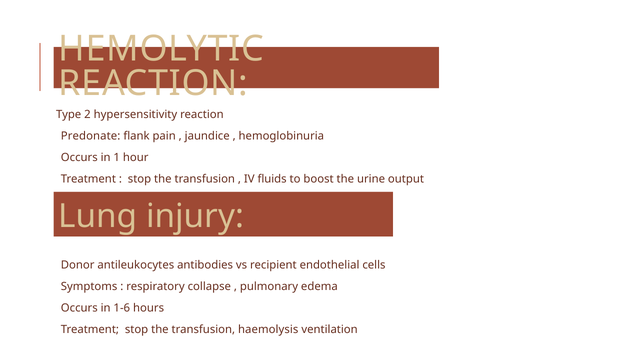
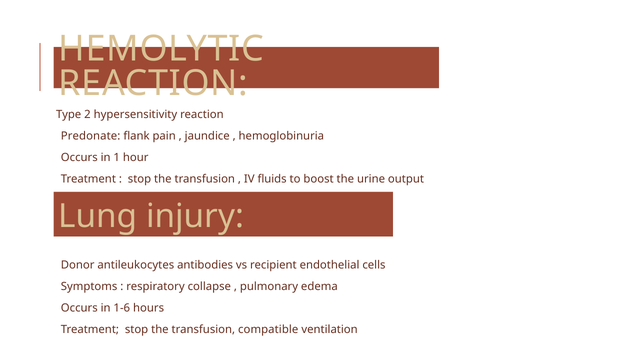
haemolysis: haemolysis -> compatible
